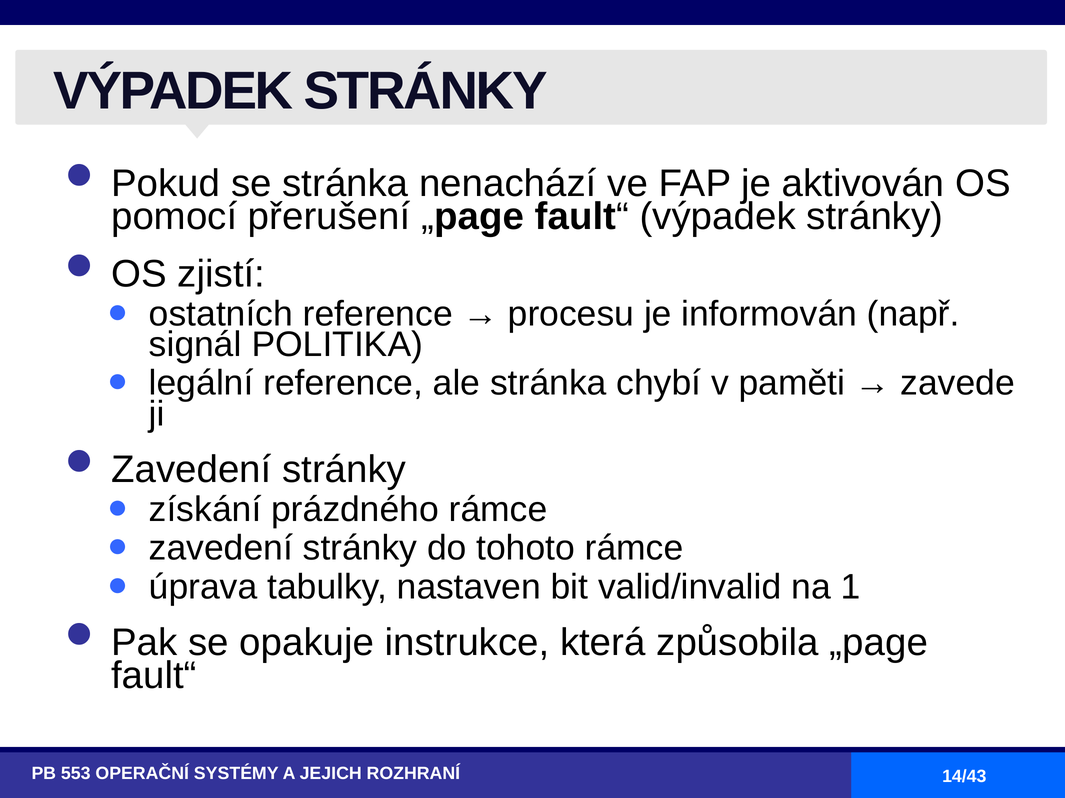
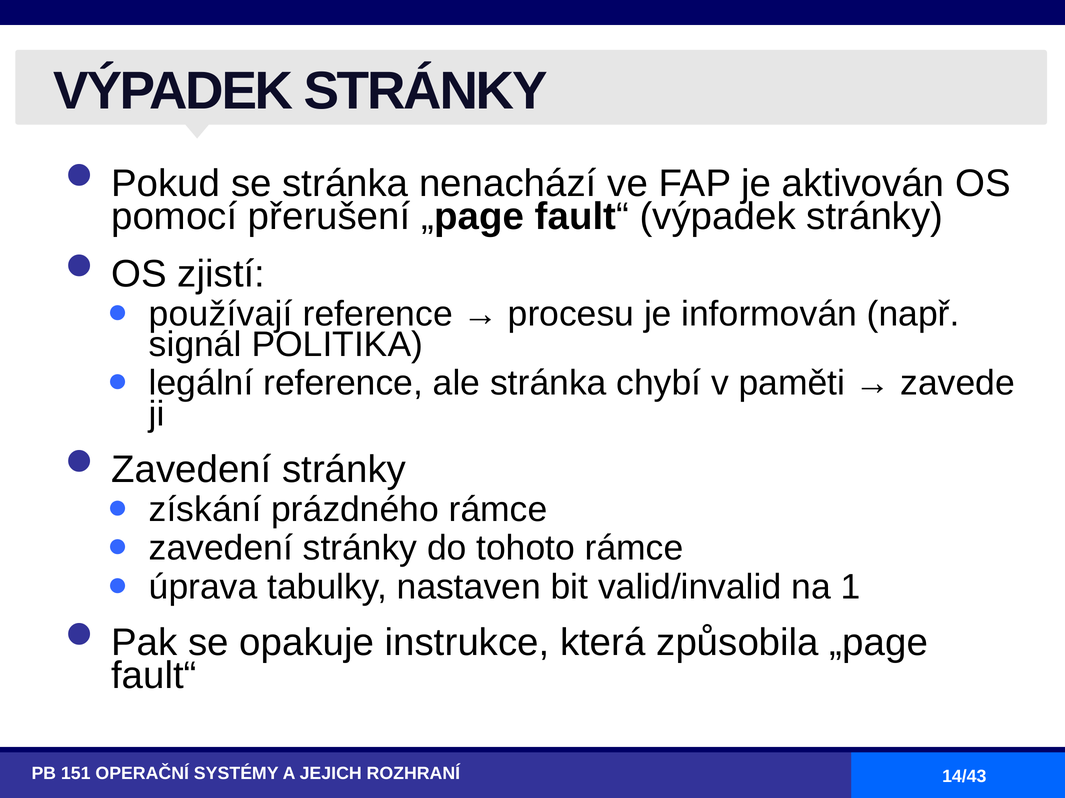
ostatních: ostatních -> používají
553: 553 -> 151
